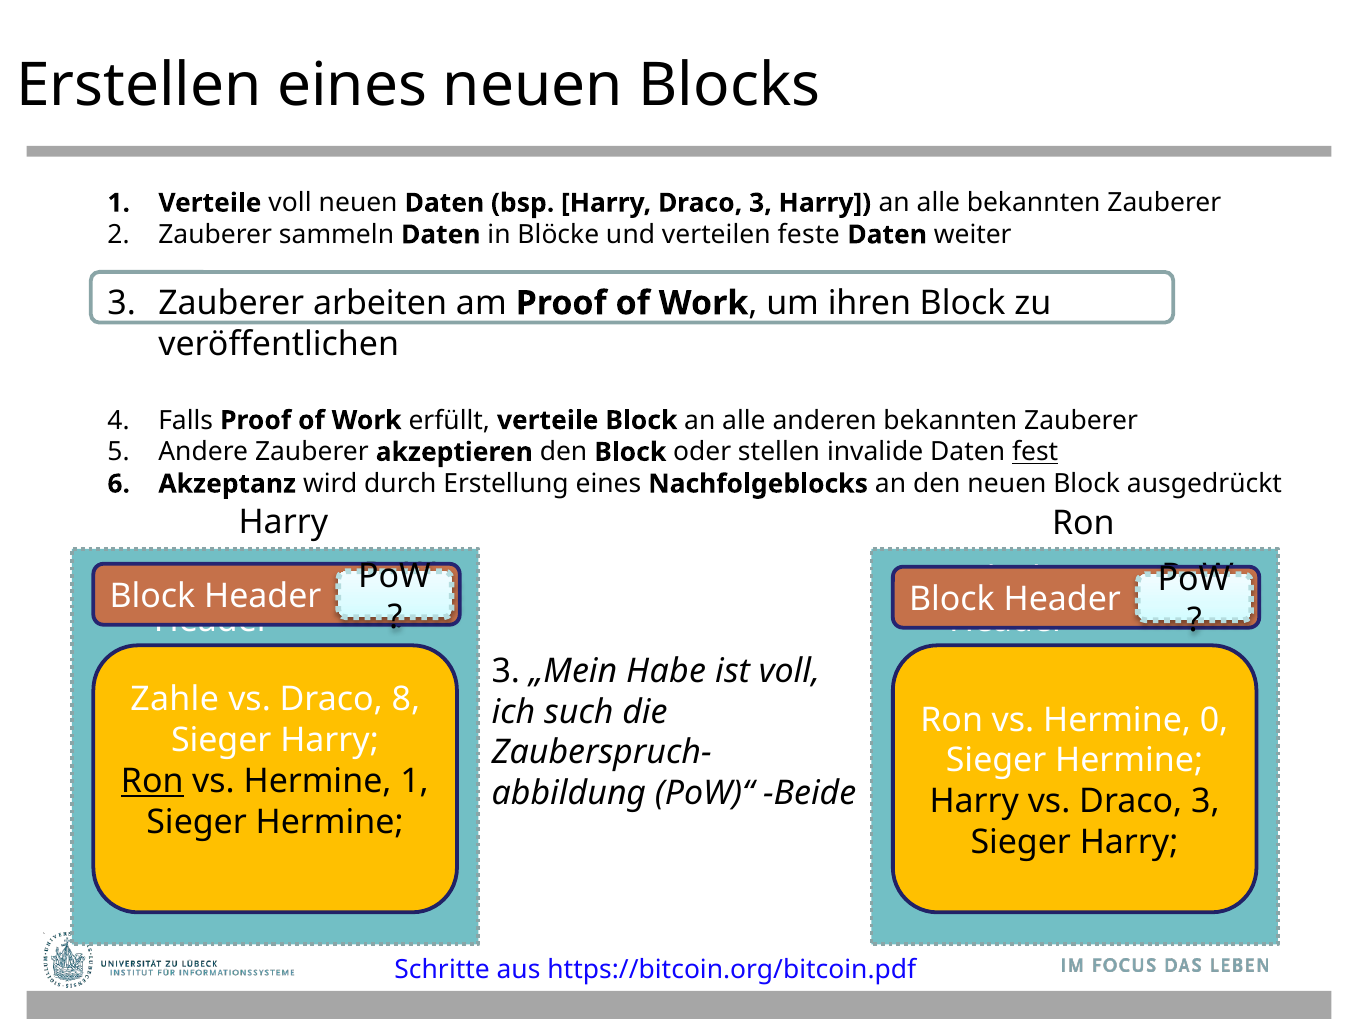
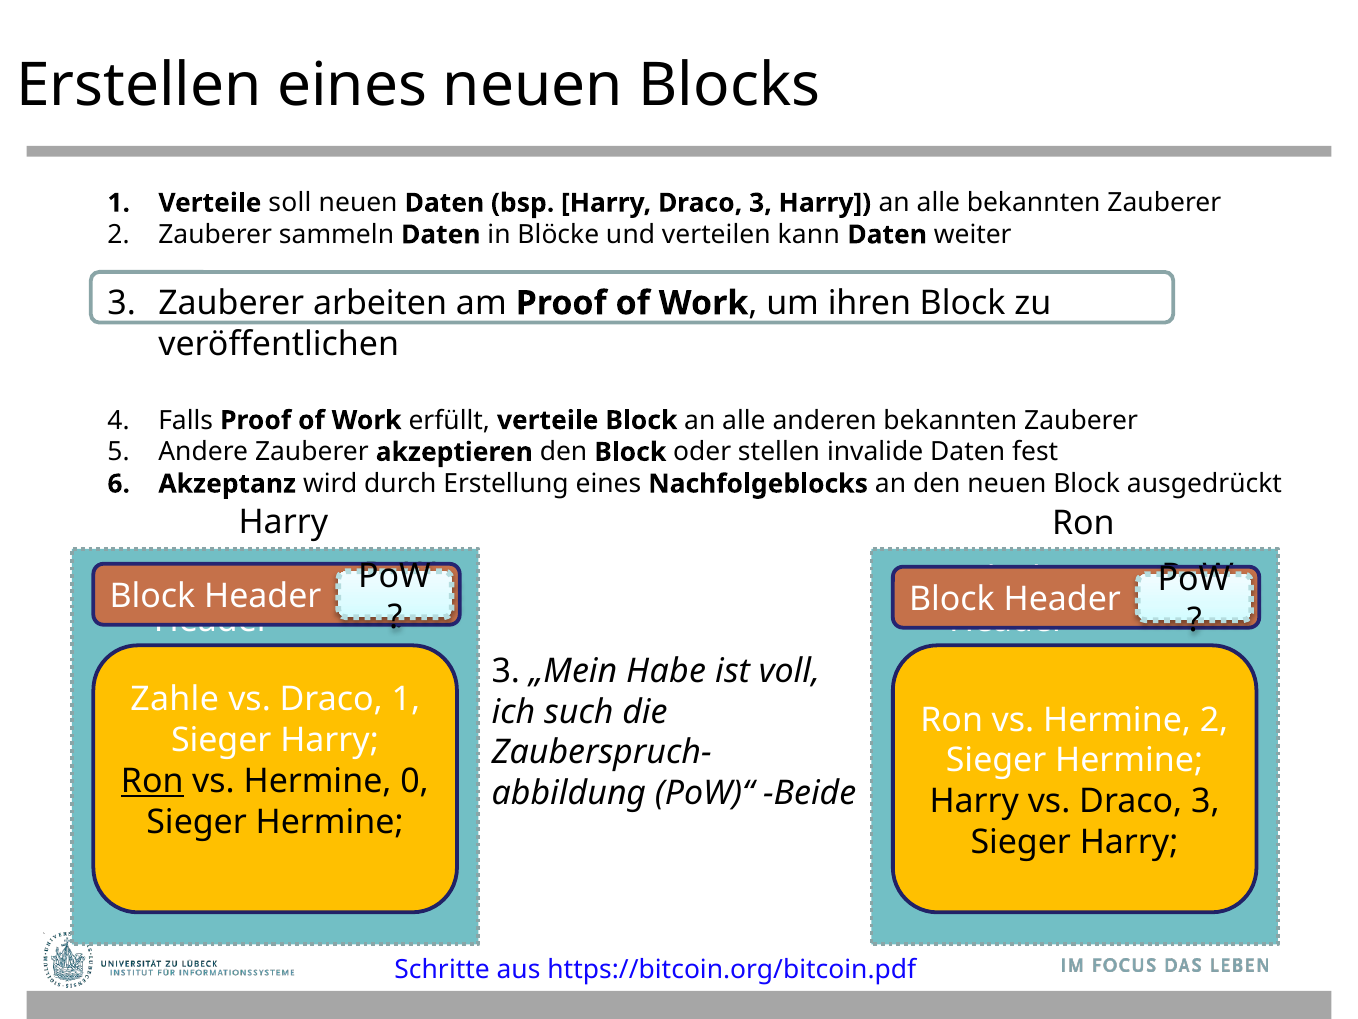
Verteile voll: voll -> soll
feste: feste -> kann
fest underline: present -> none
Draco 8: 8 -> 1
Hermine 0: 0 -> 2
Hermine 1: 1 -> 0
